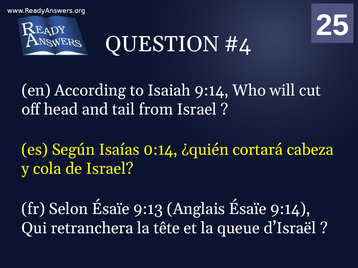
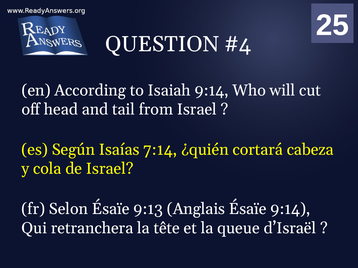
0:14: 0:14 -> 7:14
